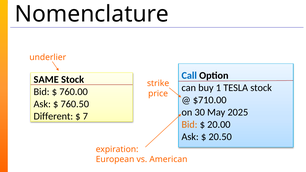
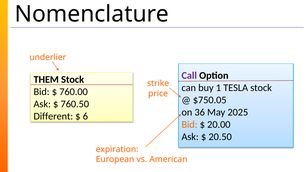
Call colour: blue -> purple
SAME: SAME -> THEM
$710.00: $710.00 -> $750.05
30: 30 -> 36
7: 7 -> 6
